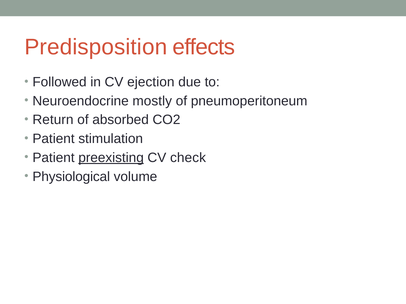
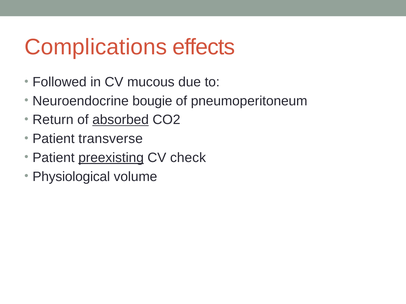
Predisposition: Predisposition -> Complications
ejection: ejection -> mucous
mostly: mostly -> bougie
absorbed underline: none -> present
stimulation: stimulation -> transverse
